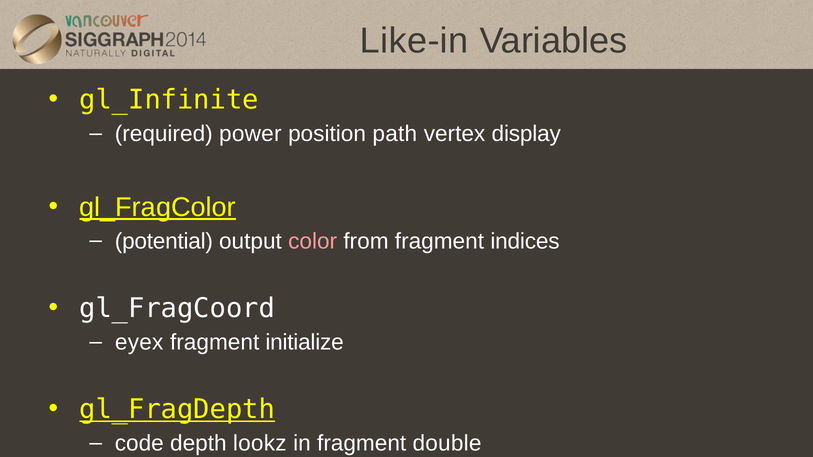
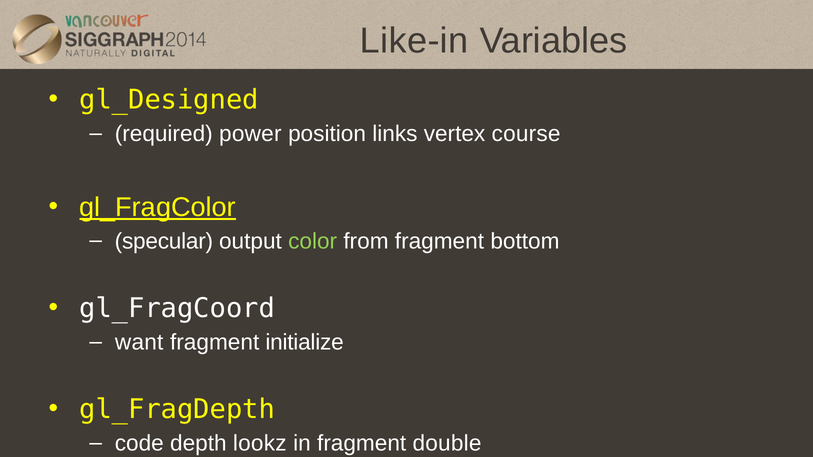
gl_Infinite: gl_Infinite -> gl_Designed
path: path -> links
display: display -> course
potential: potential -> specular
color colour: pink -> light green
indices: indices -> bottom
eyex: eyex -> want
gl_FragDepth underline: present -> none
